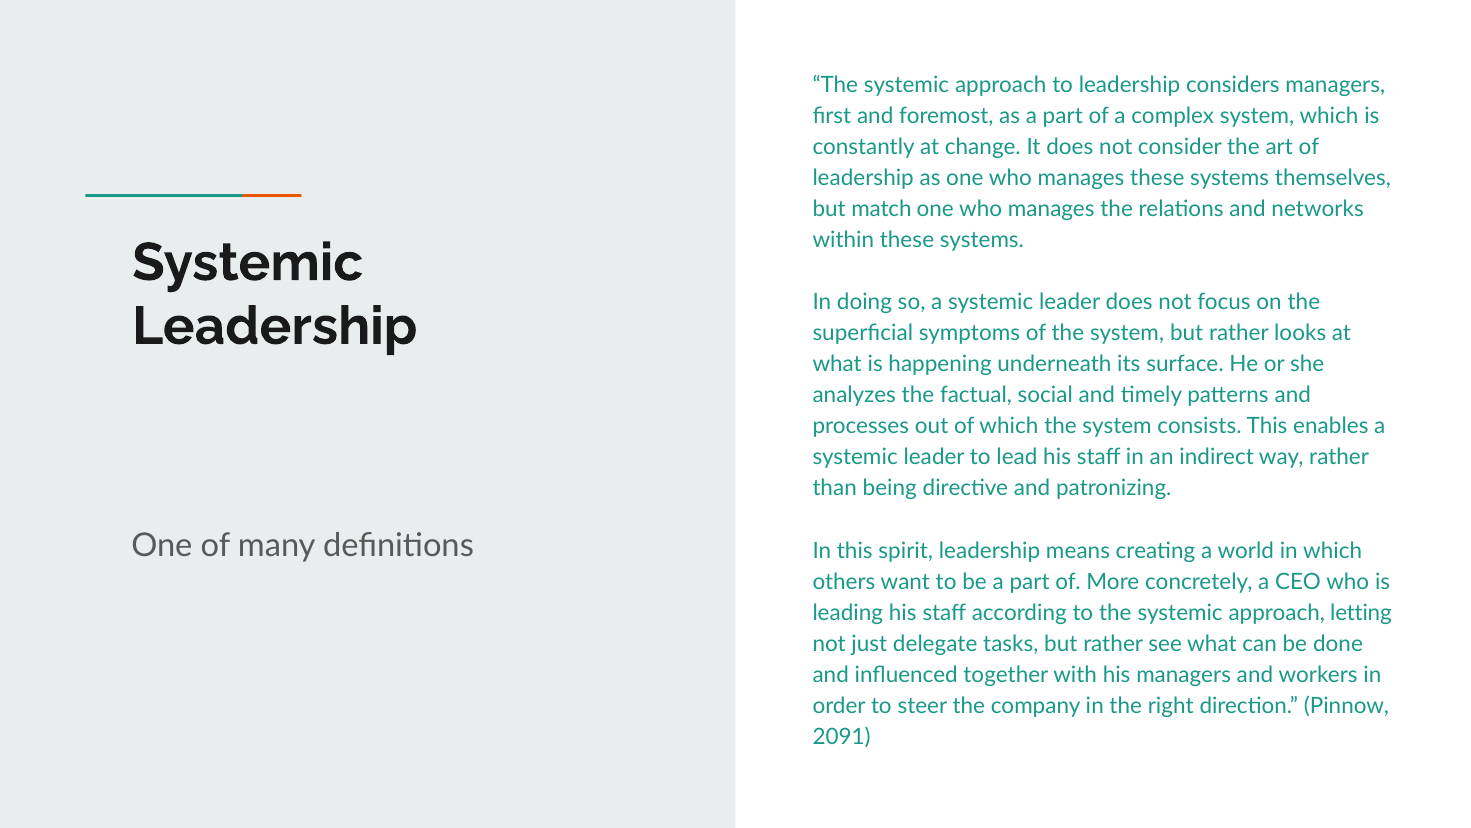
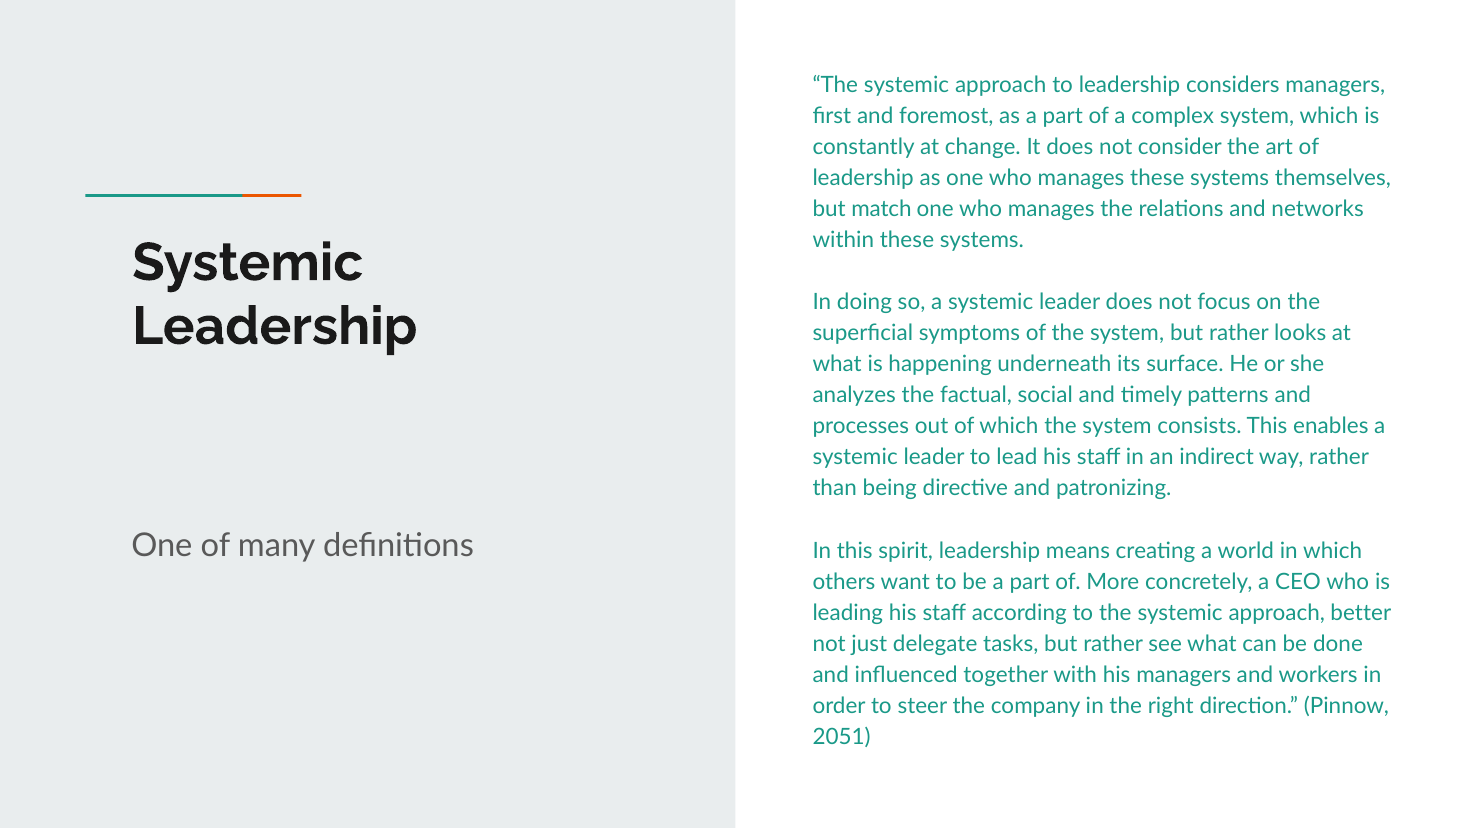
letting: letting -> better
2091: 2091 -> 2051
